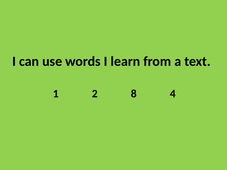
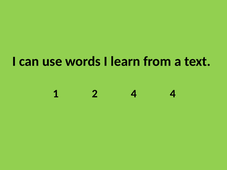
2 8: 8 -> 4
